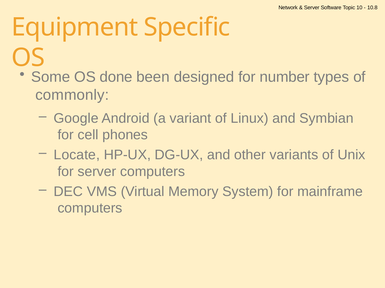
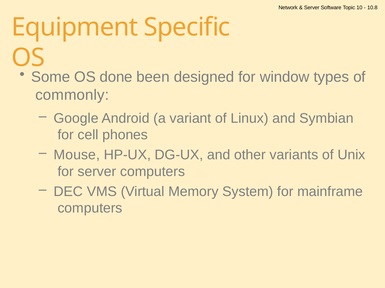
number: number -> window
Locate: Locate -> Mouse
